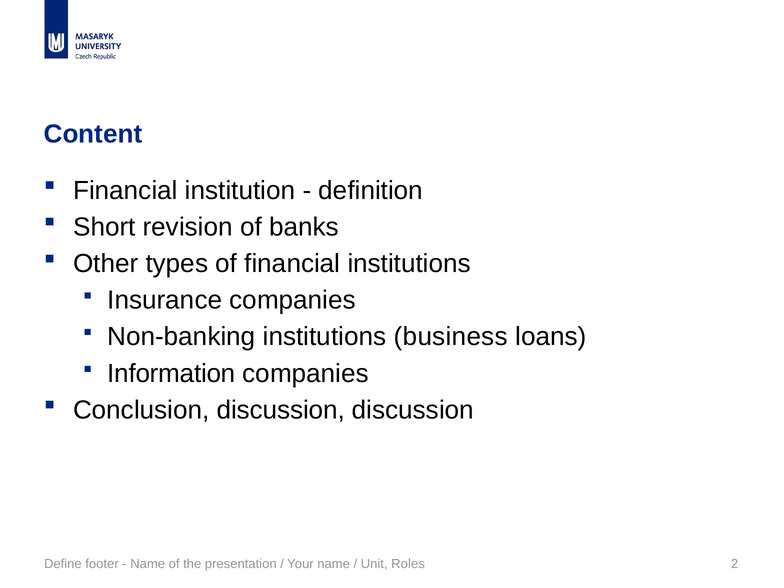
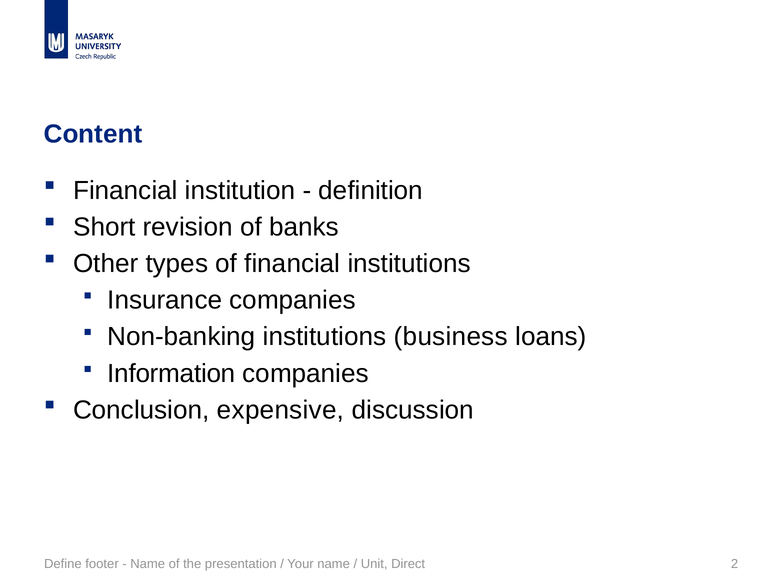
Conclusion discussion: discussion -> expensive
Roles: Roles -> Direct
